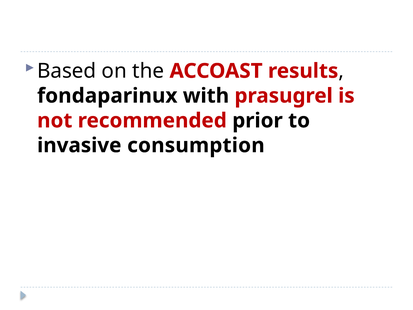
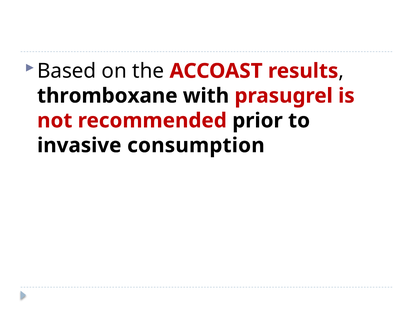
fondaparinux: fondaparinux -> thromboxane
